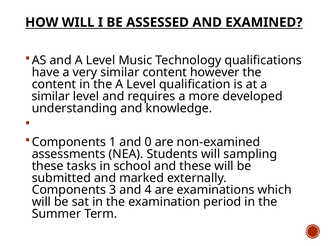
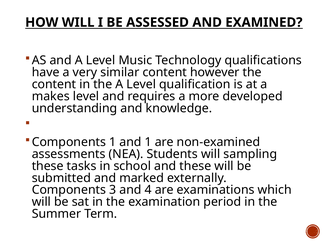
similar at (51, 96): similar -> makes
and 0: 0 -> 1
